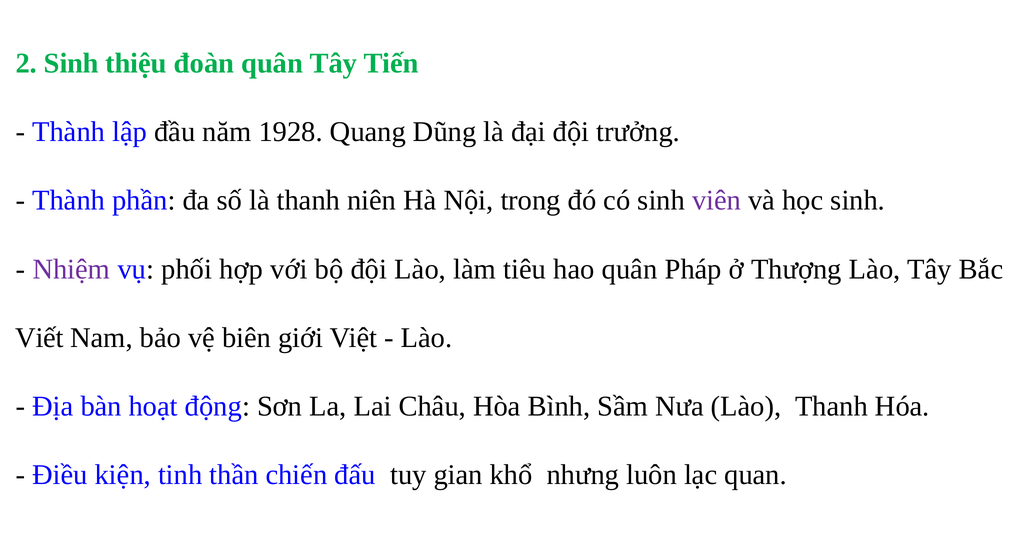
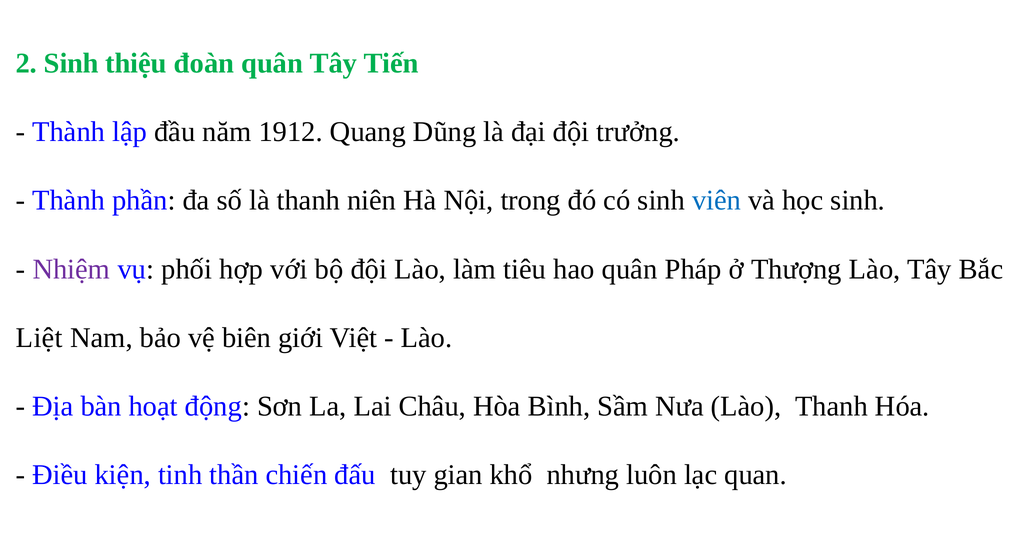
1928: 1928 -> 1912
viên colour: purple -> blue
Viết: Viết -> Liệt
